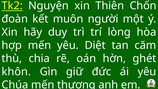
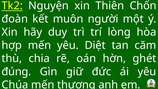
khôn: khôn -> đúng
